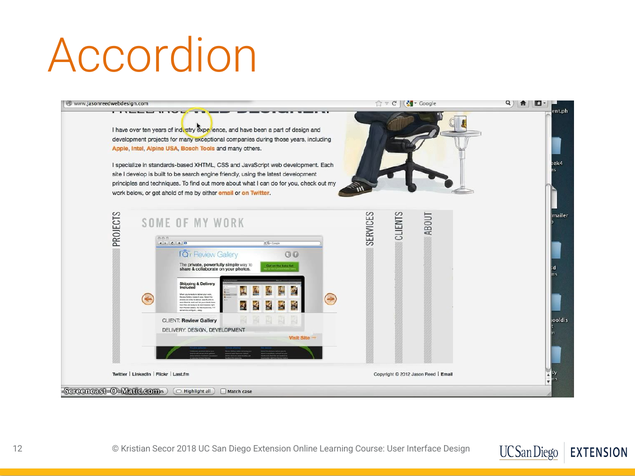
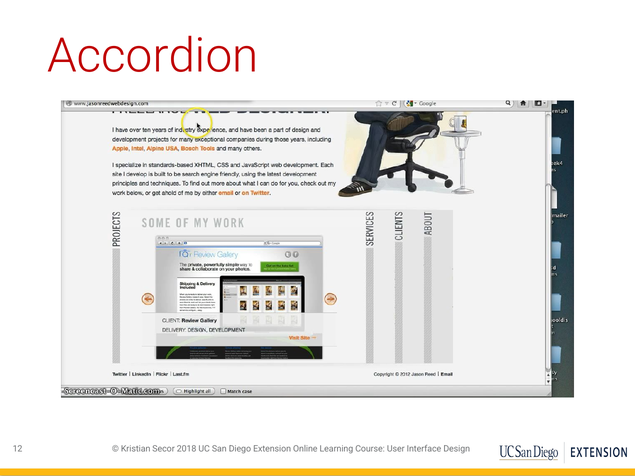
Accordion colour: orange -> red
